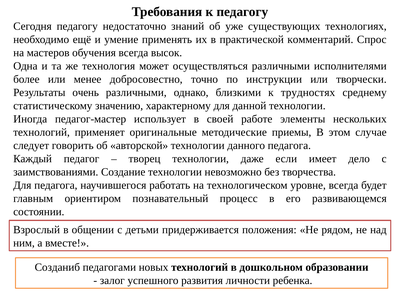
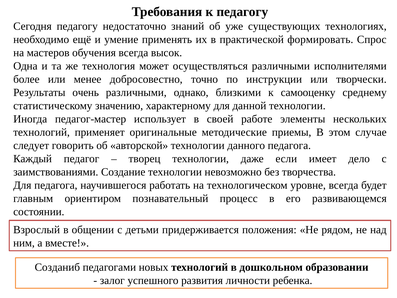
комментарий: комментарий -> формировать
трудностях: трудностях -> самооценку
